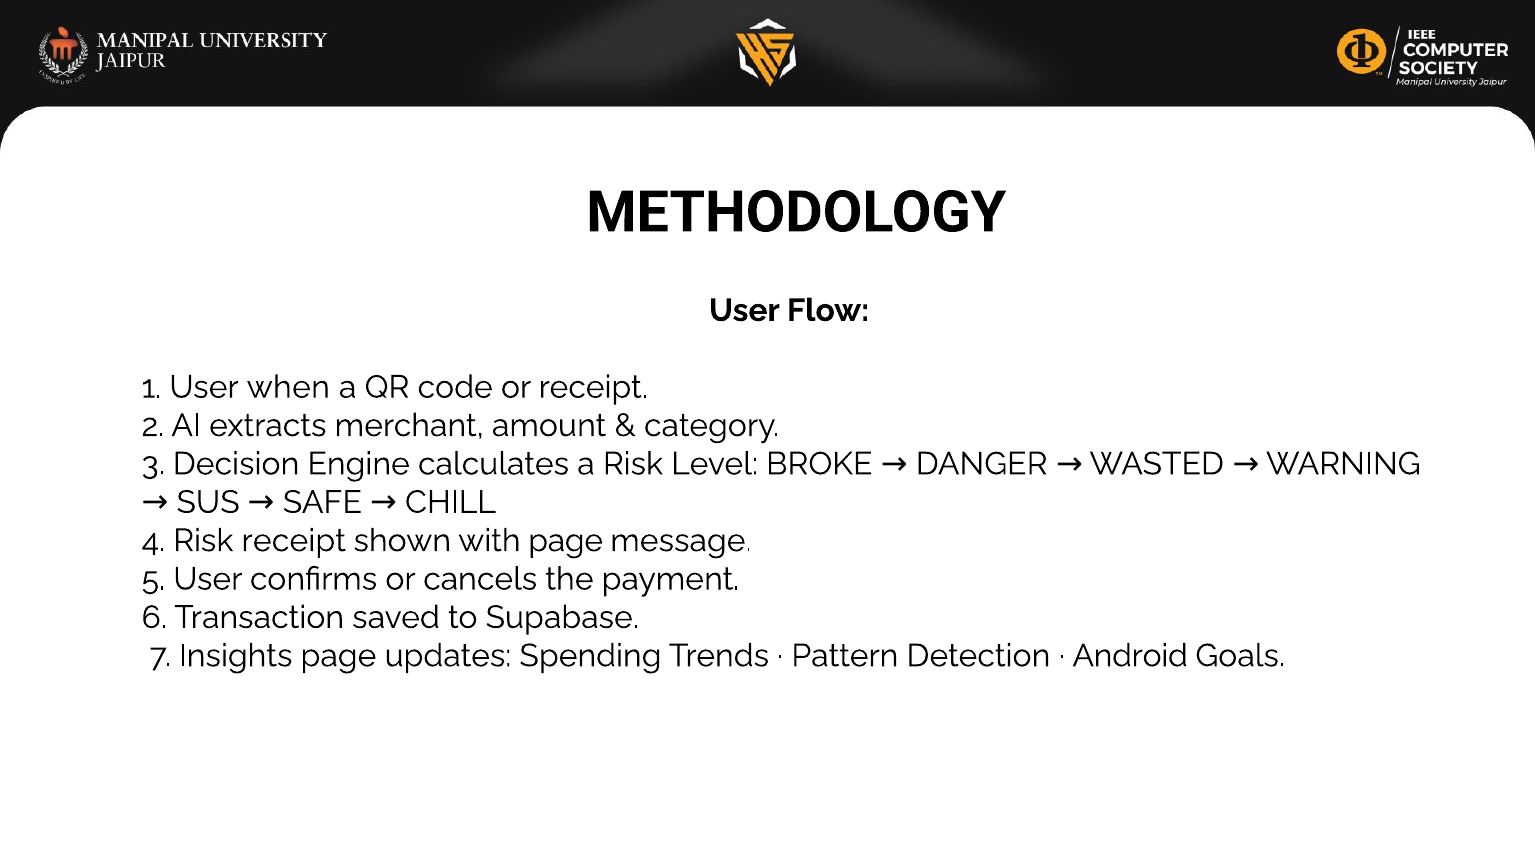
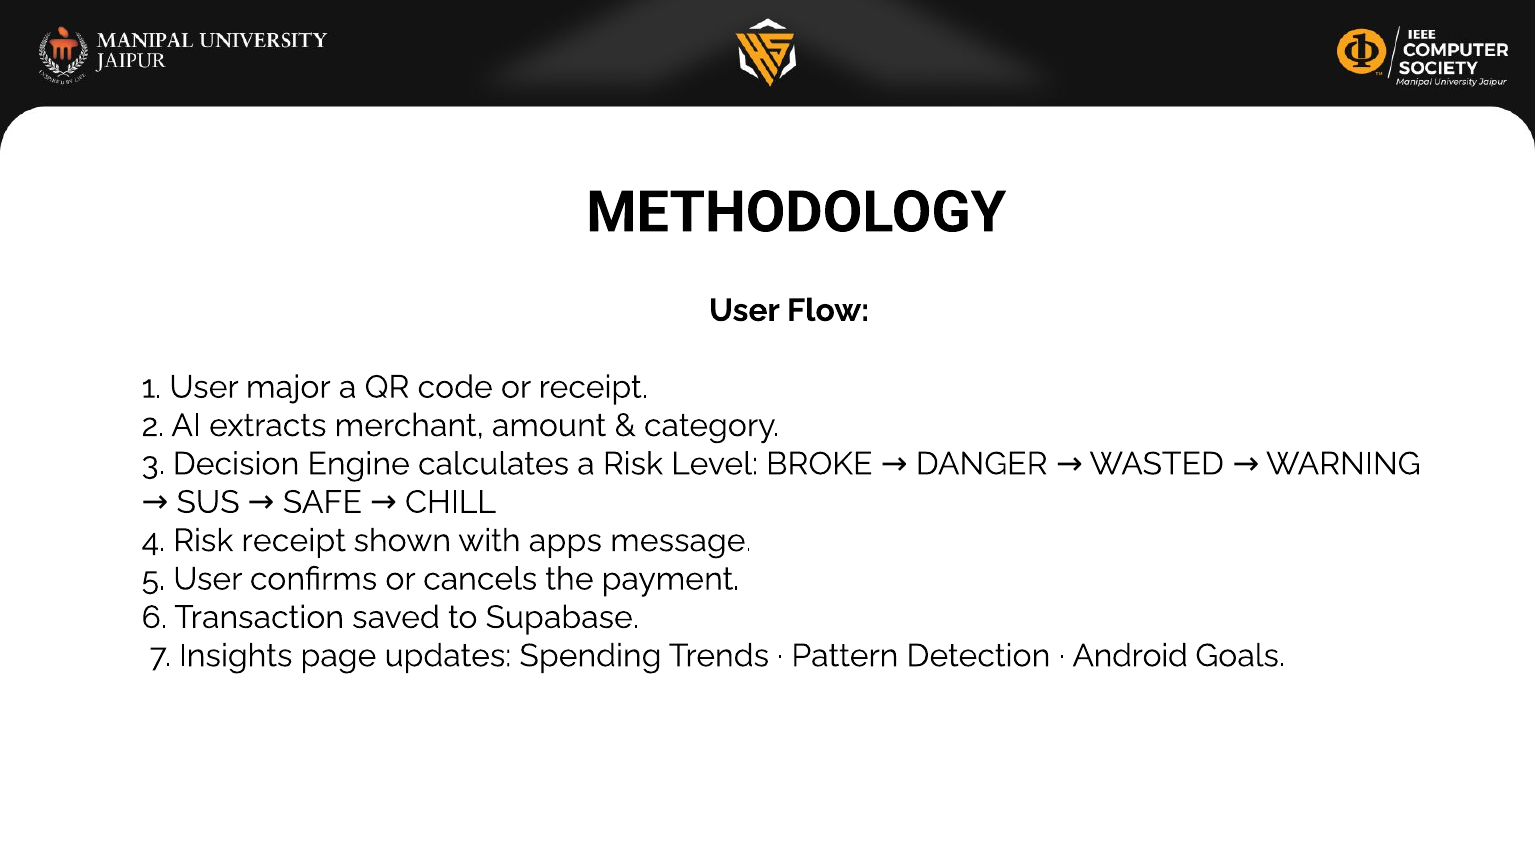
when: when -> major
with page: page -> apps
